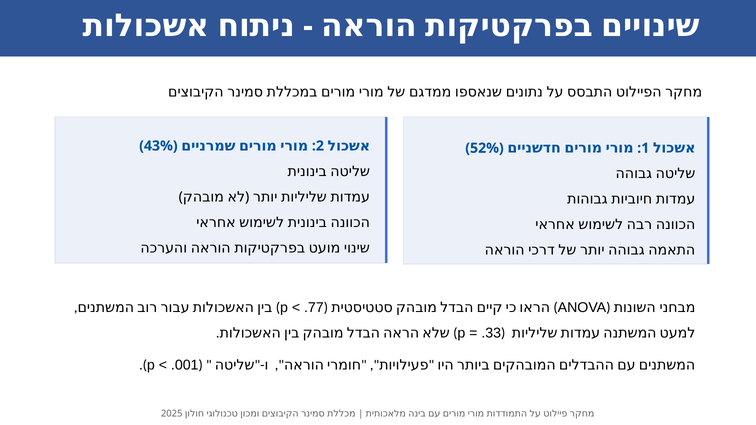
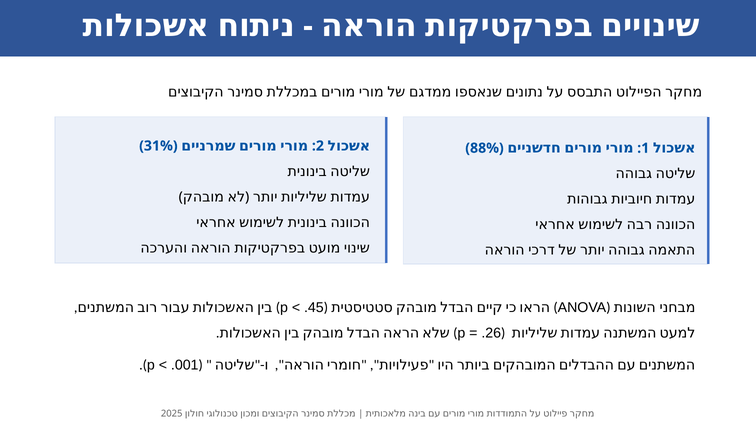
43%: 43% -> 31%
52%: 52% -> 88%
.77: .77 -> .45
.33: .33 -> .26
